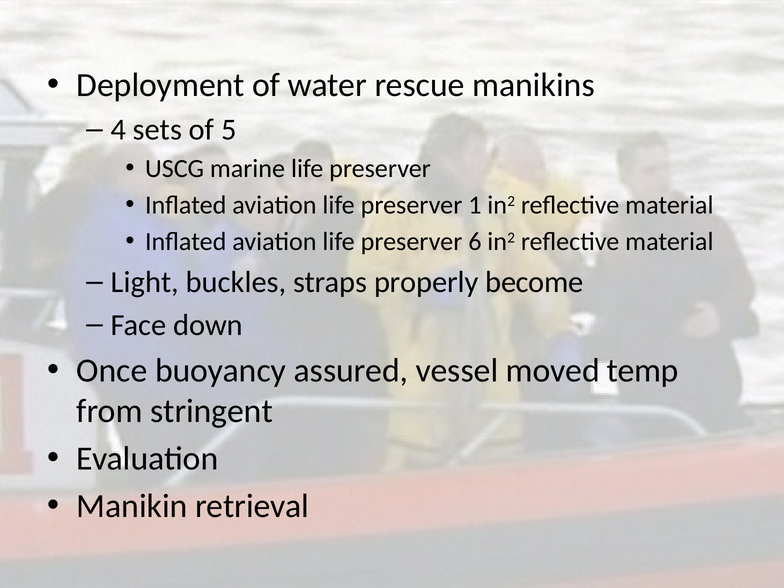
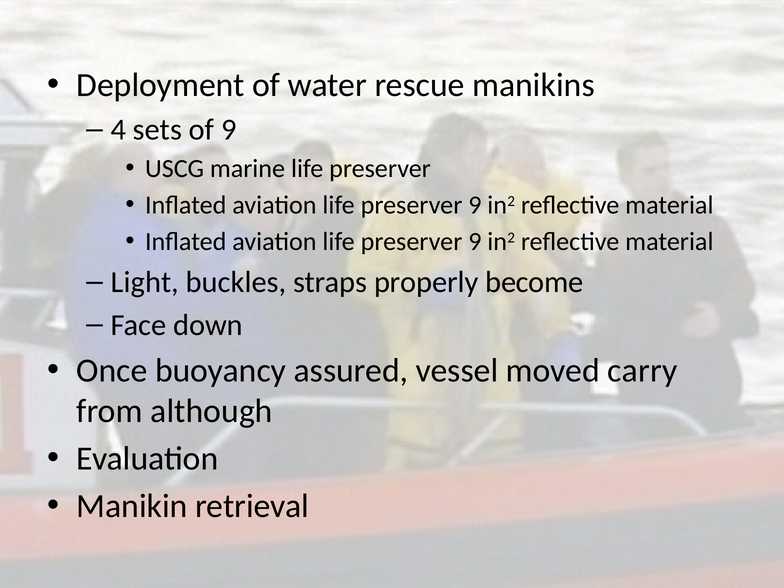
of 5: 5 -> 9
1 at (475, 205): 1 -> 9
6 at (475, 242): 6 -> 9
temp: temp -> carry
stringent: stringent -> although
